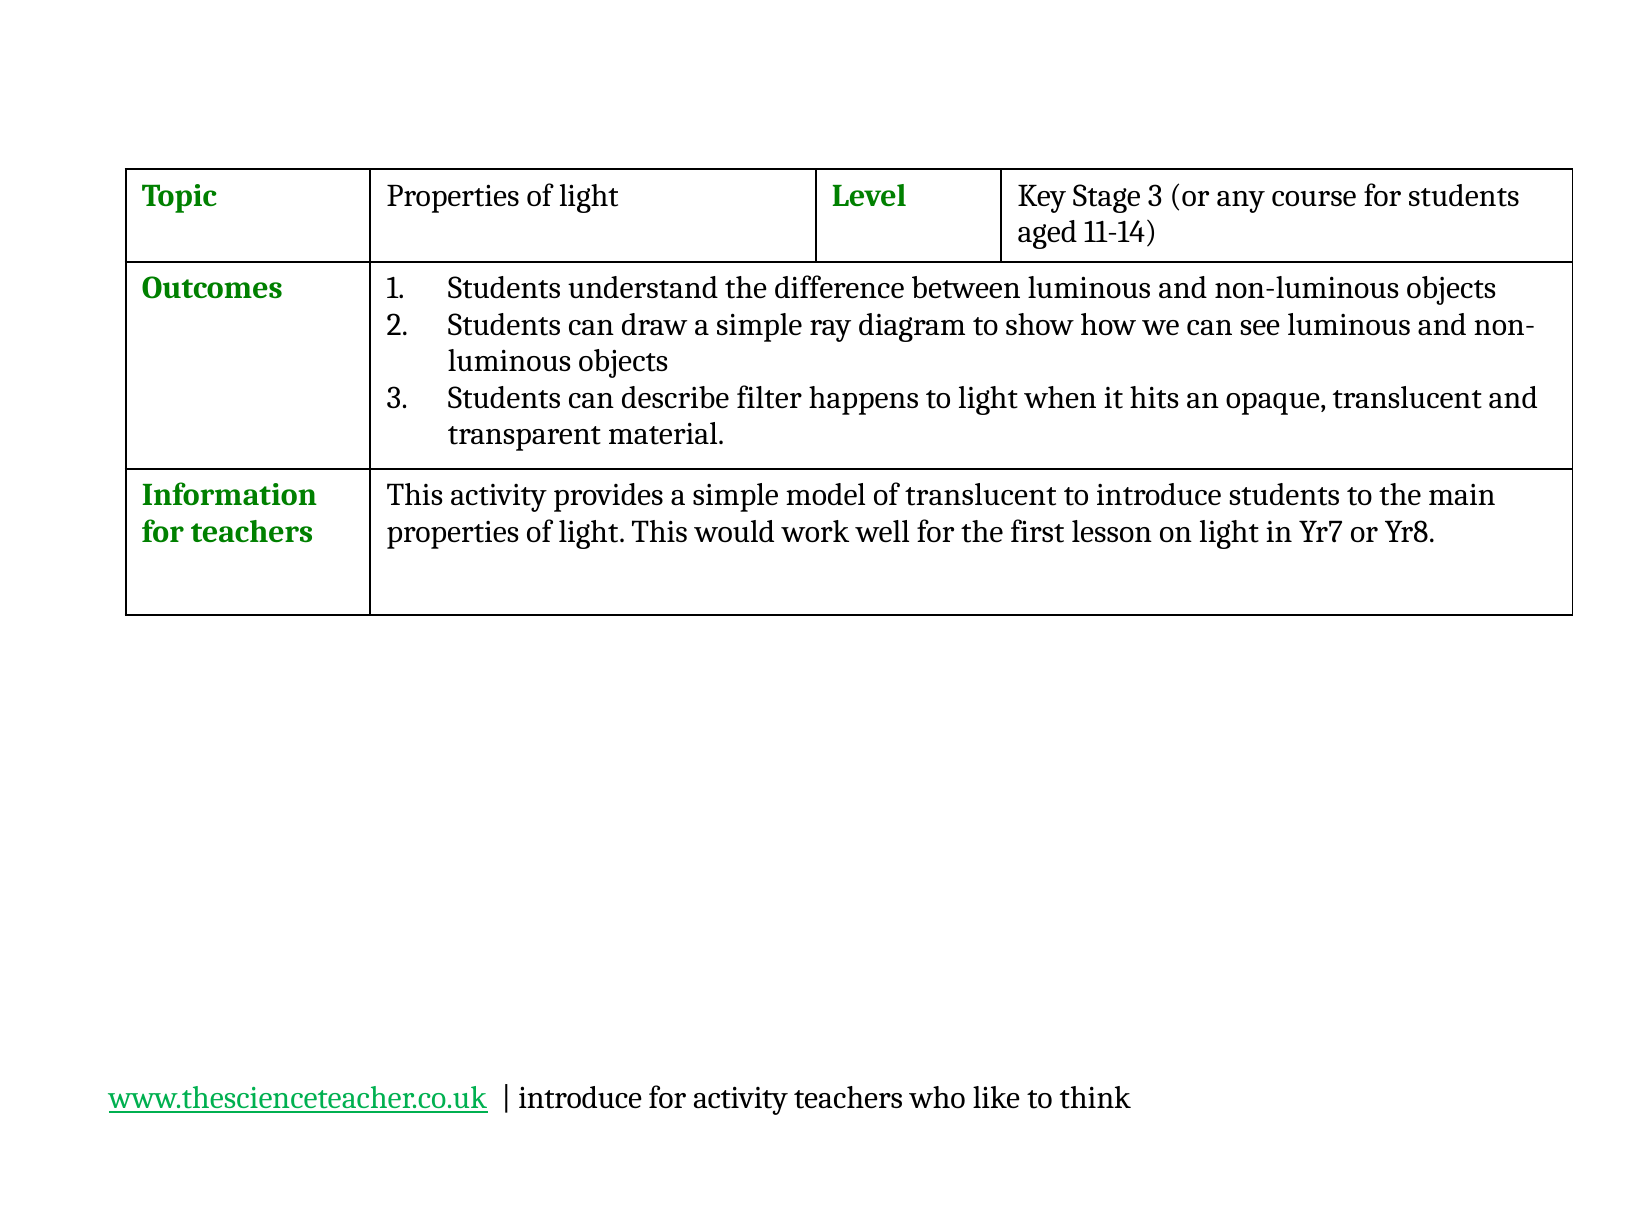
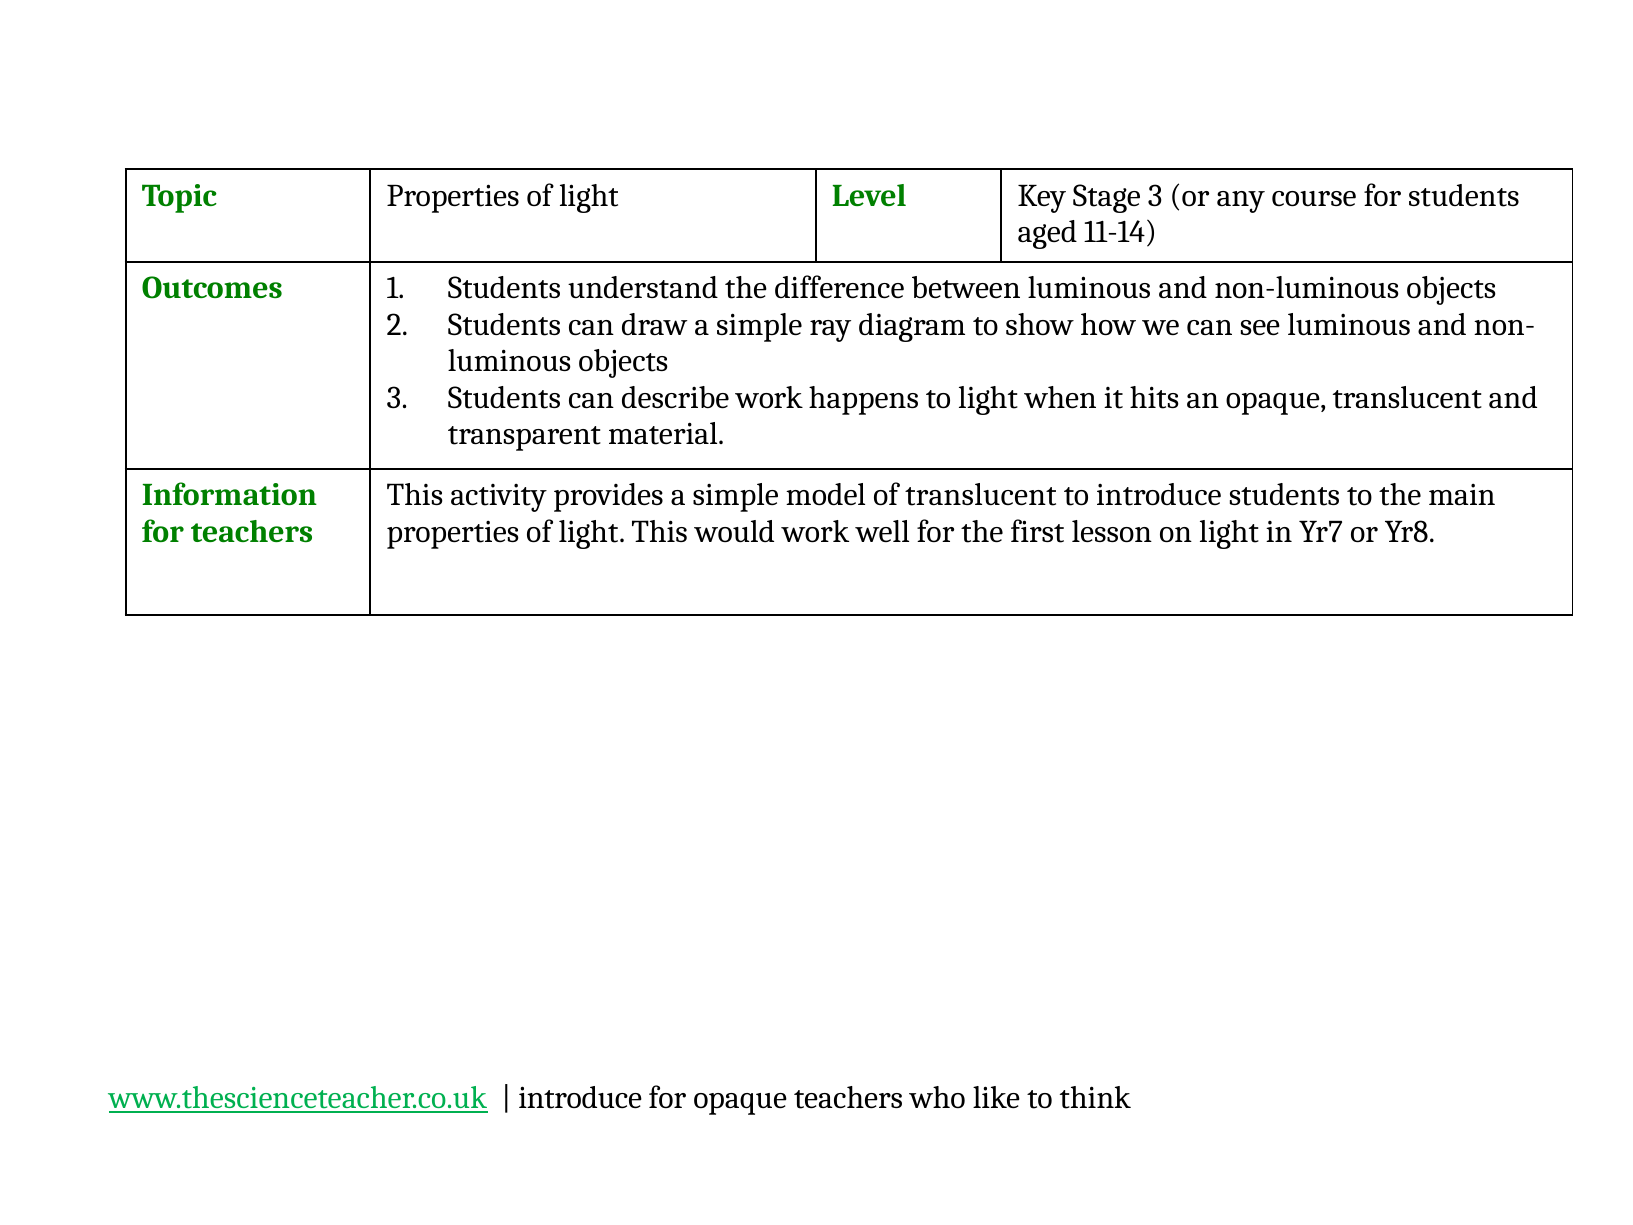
describe filter: filter -> work
for activity: activity -> opaque
